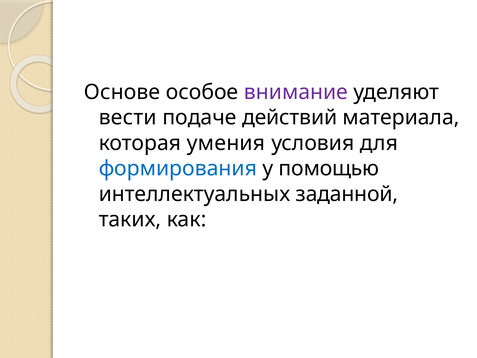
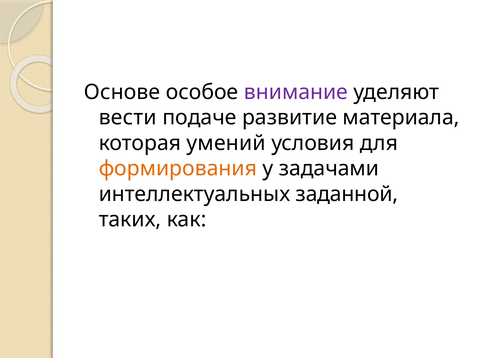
действий: действий -> развитие
умения: умения -> умений
формирования colour: blue -> orange
помощью: помощью -> задачами
